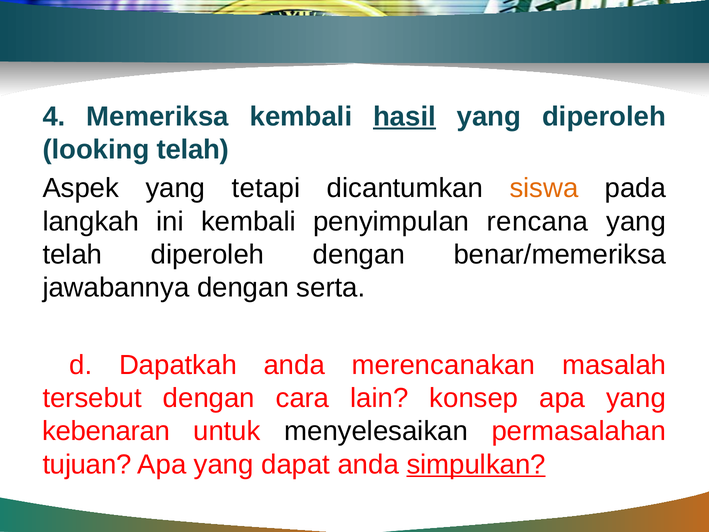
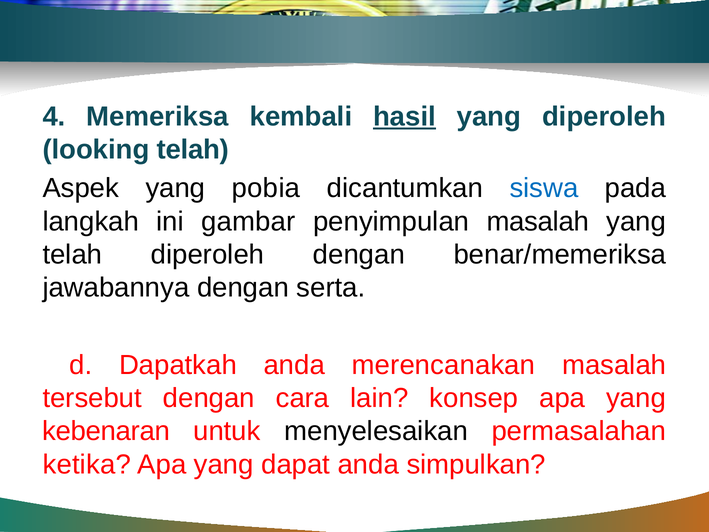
tetapi: tetapi -> pobia
siswa colour: orange -> blue
ini kembali: kembali -> gambar
penyimpulan rencana: rencana -> masalah
tujuan: tujuan -> ketika
simpulkan underline: present -> none
